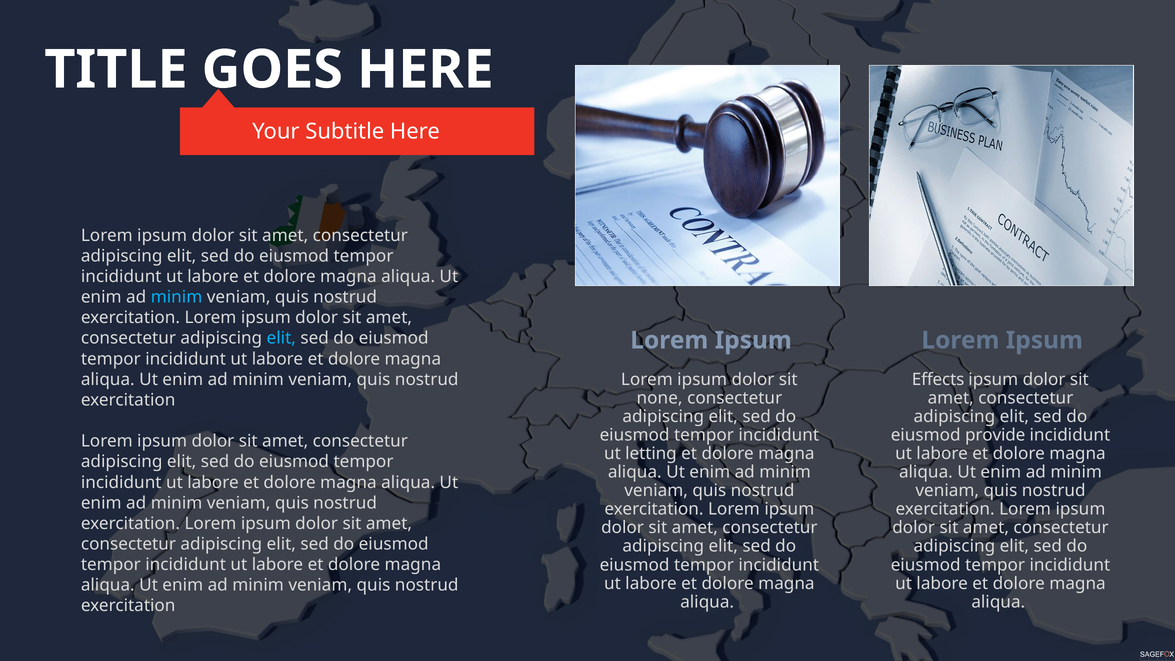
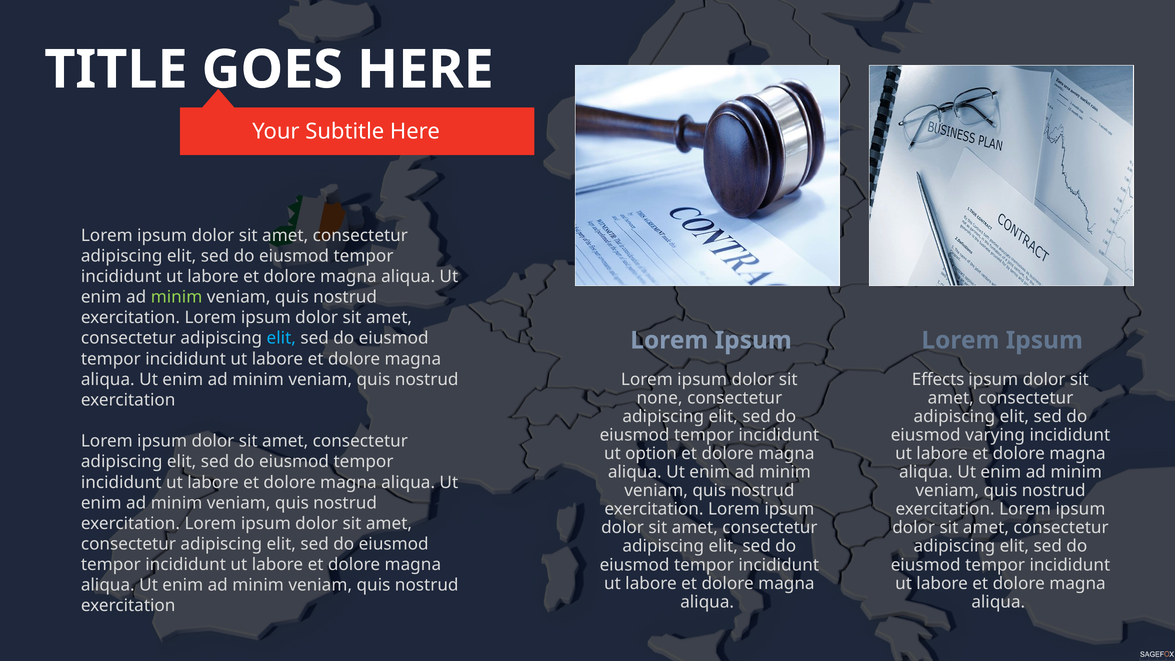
minim at (177, 297) colour: light blue -> light green
provide: provide -> varying
letting: letting -> option
